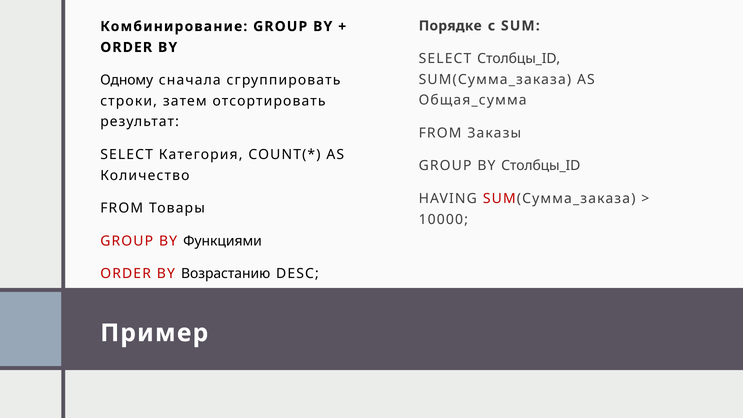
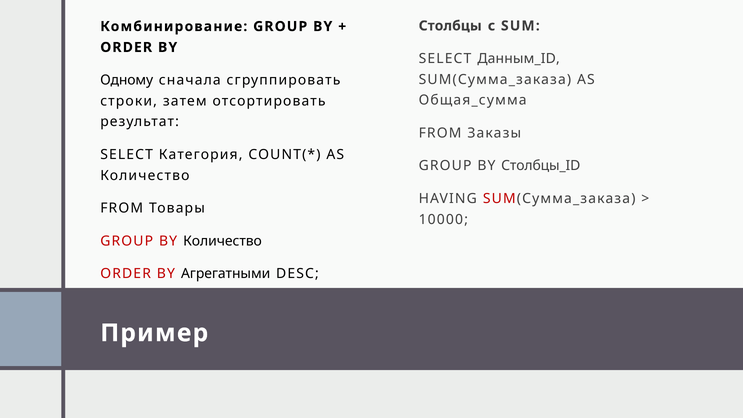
Порядке: Порядке -> Столбцы
SELECT Столбцы_ID: Столбцы_ID -> Данным_ID
BY Функциями: Функциями -> Количество
Возрастанию: Возрастанию -> Агрегатными
